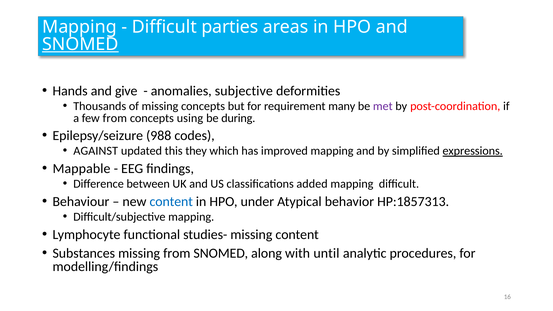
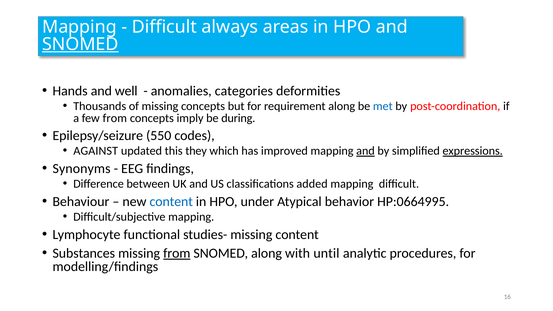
parties: parties -> always
give: give -> well
subjective: subjective -> categories
requirement many: many -> along
met colour: purple -> blue
using: using -> imply
988: 988 -> 550
and at (365, 151) underline: none -> present
Mappable: Mappable -> Synonyms
HP:1857313: HP:1857313 -> HP:0664995
from at (177, 253) underline: none -> present
